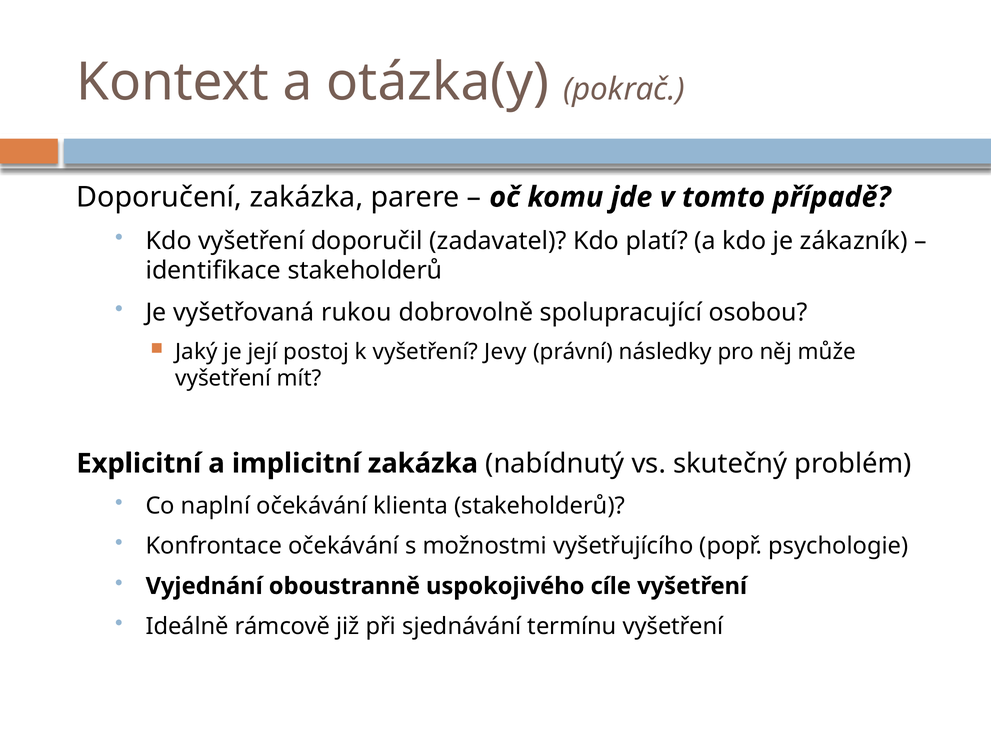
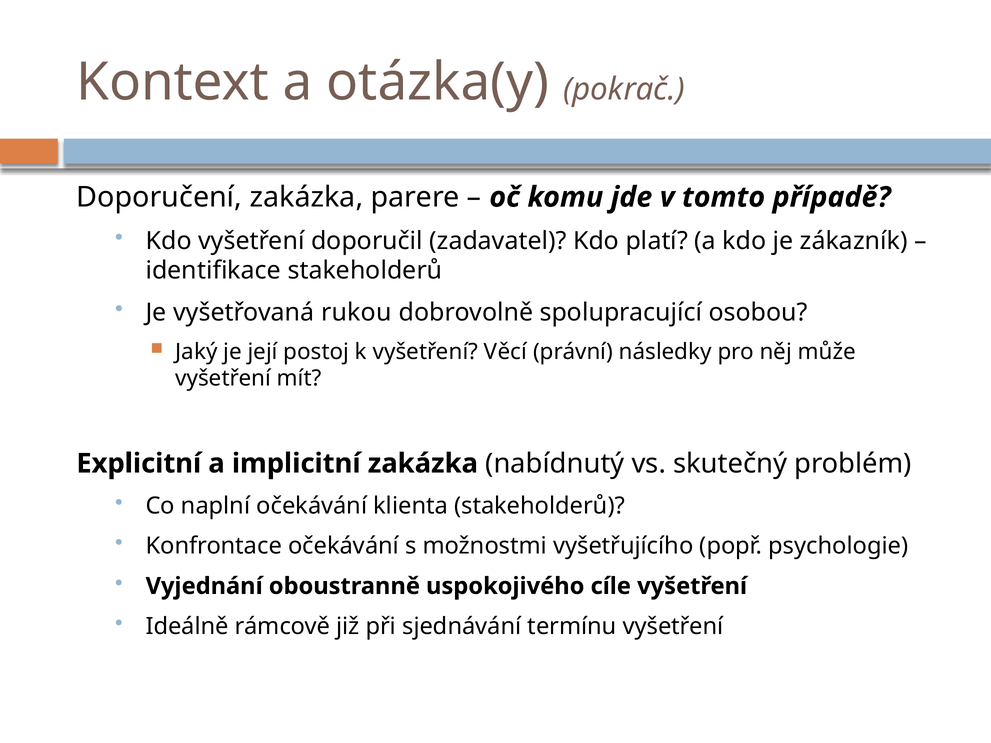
Jevy: Jevy -> Věcí
